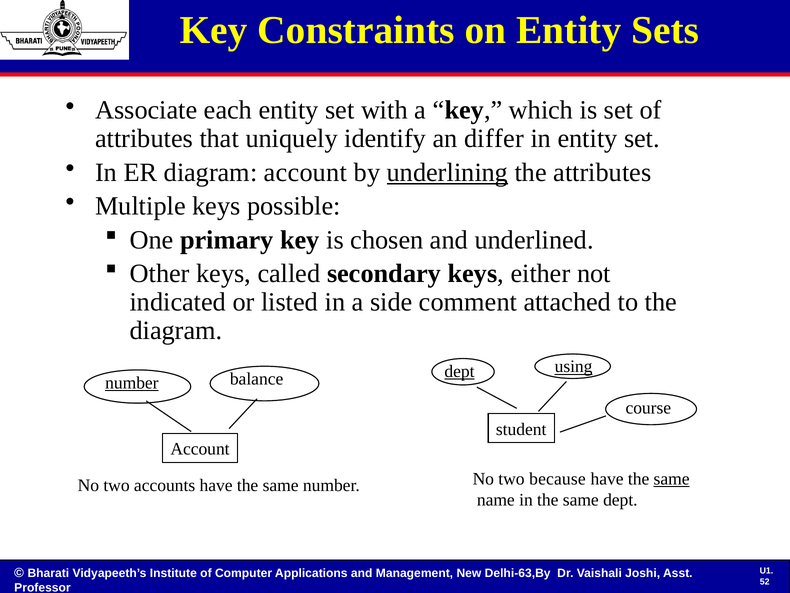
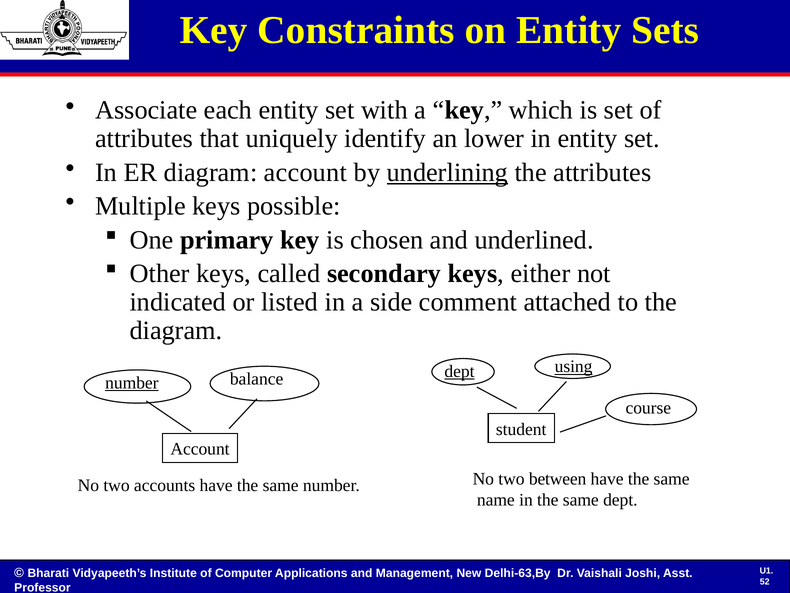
differ: differ -> lower
because: because -> between
same at (672, 479) underline: present -> none
